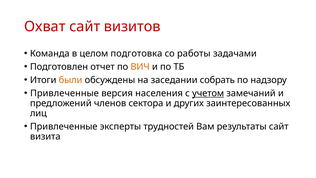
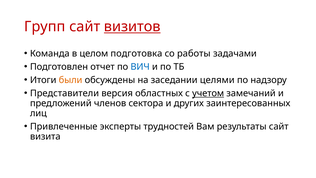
Охват: Охват -> Групп
визитов underline: none -> present
ВИЧ colour: orange -> blue
собрать: собрать -> целями
Привлеченные at (64, 93): Привлеченные -> Представители
населения: населения -> областных
